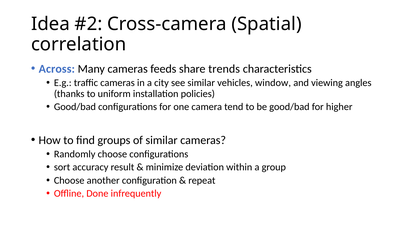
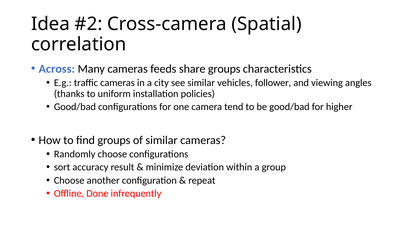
share trends: trends -> groups
window: window -> follower
